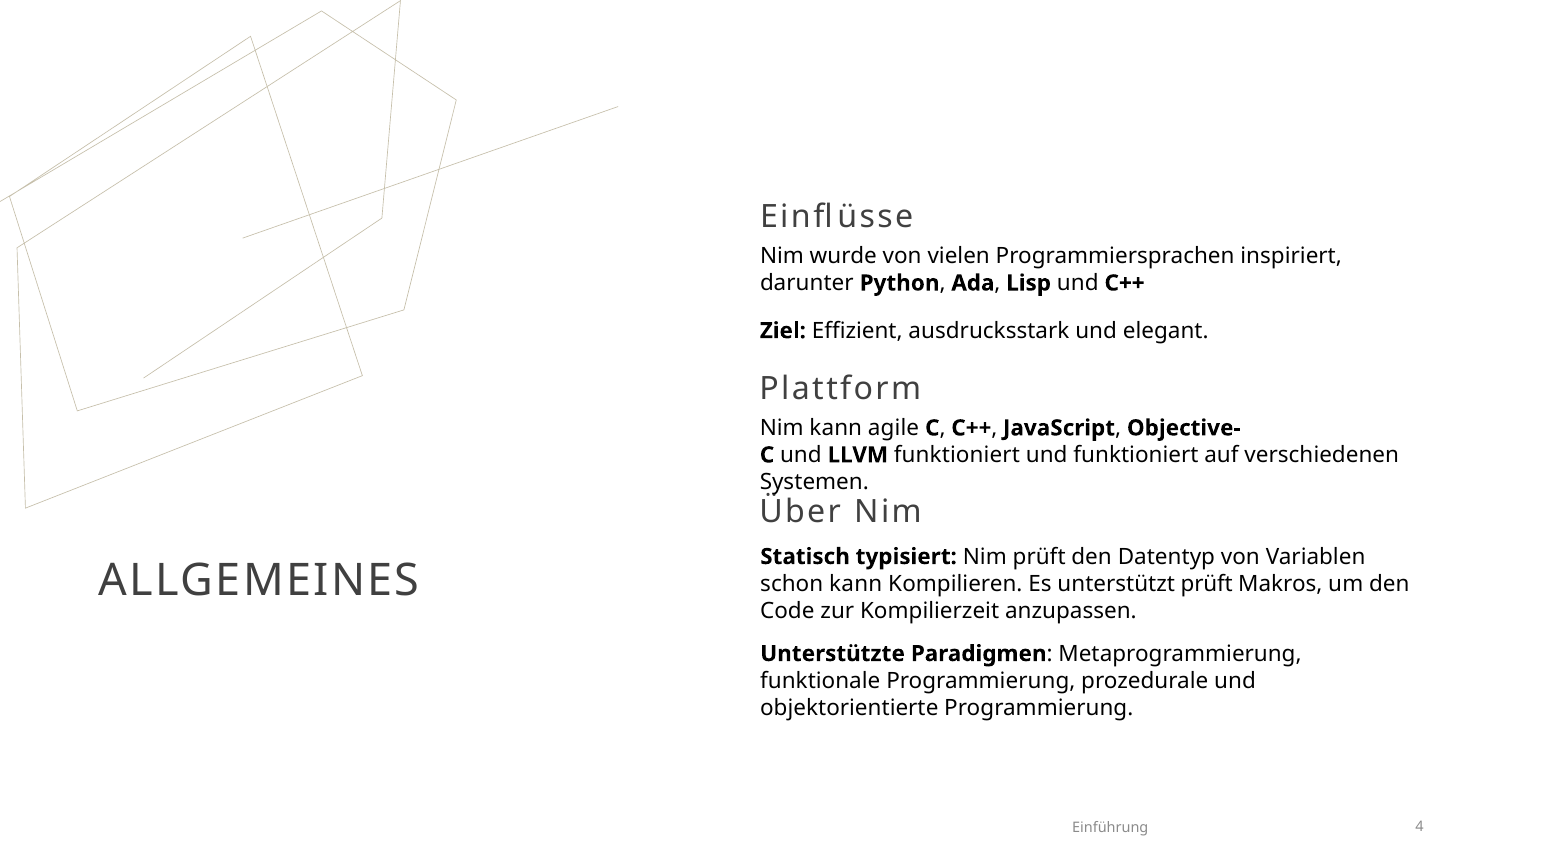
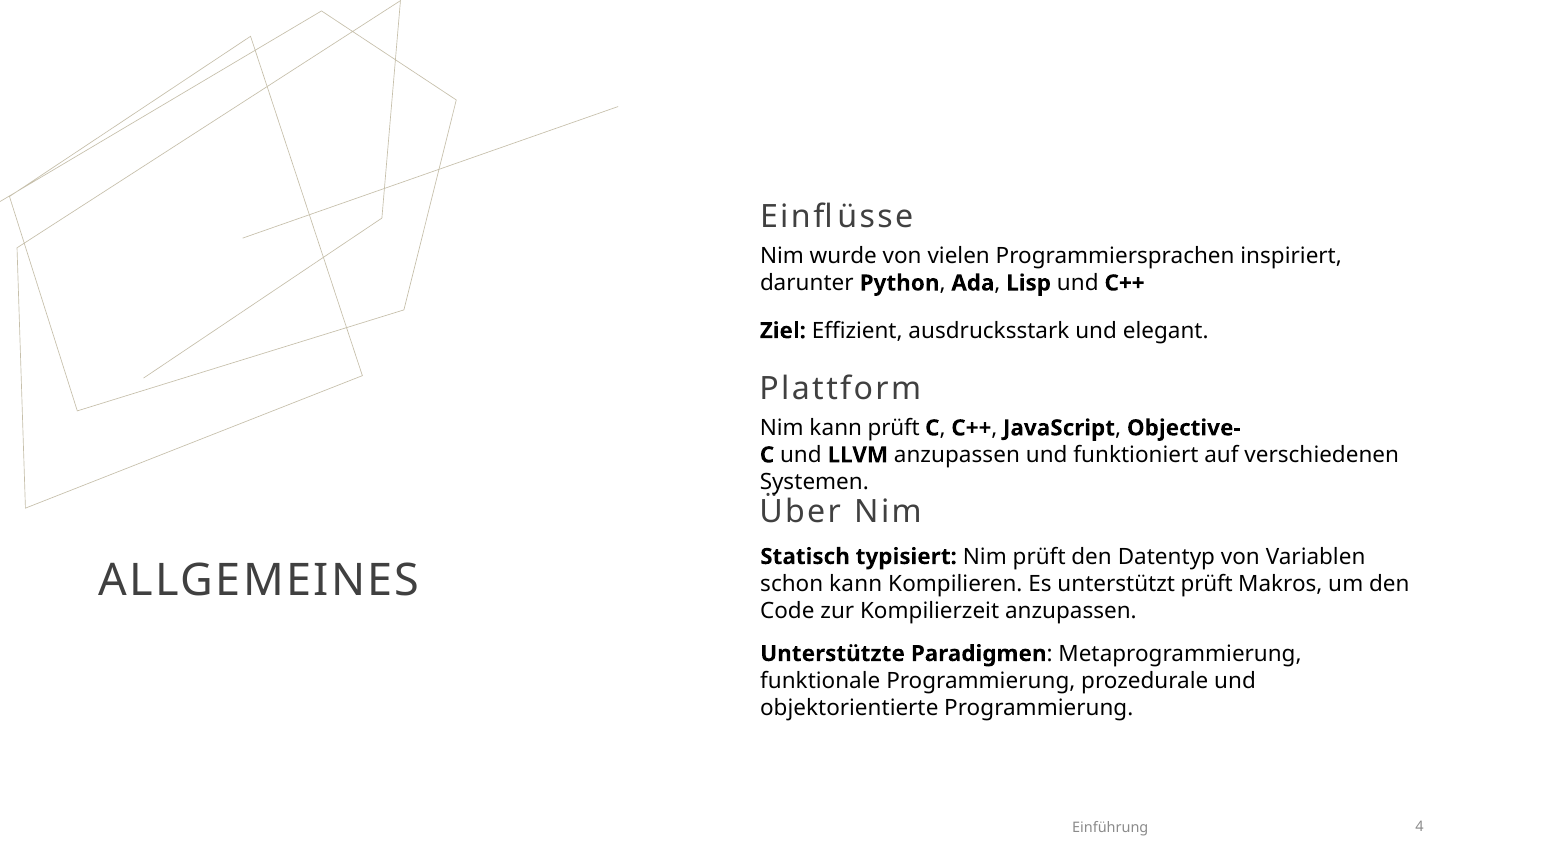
kann agile: agile -> prüft
LLVM funktioniert: funktioniert -> anzupassen
